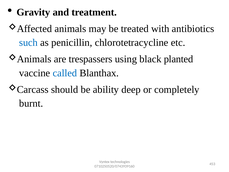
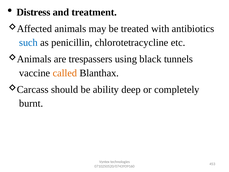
Gravity: Gravity -> Distress
planted: planted -> tunnels
called colour: blue -> orange
